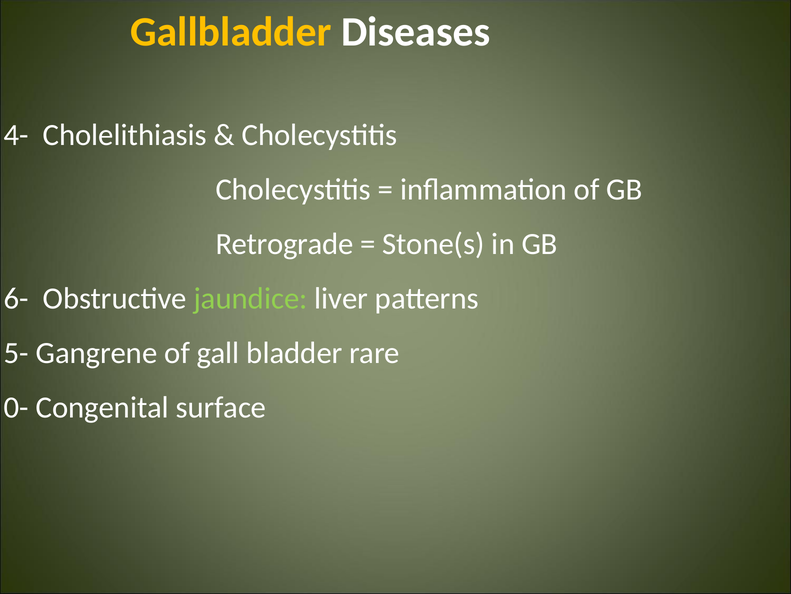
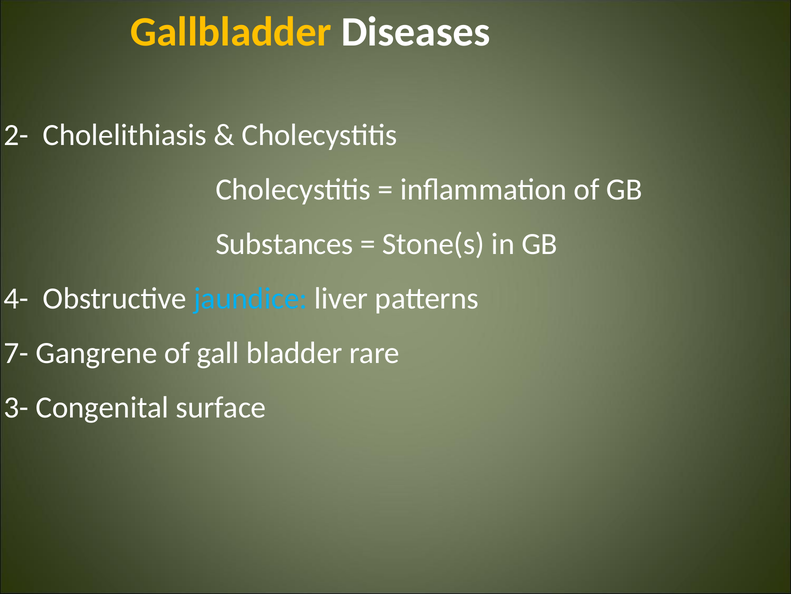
4-: 4- -> 2-
Retrograde: Retrograde -> Substances
6-: 6- -> 4-
jaundice colour: light green -> light blue
5-: 5- -> 7-
0-: 0- -> 3-
